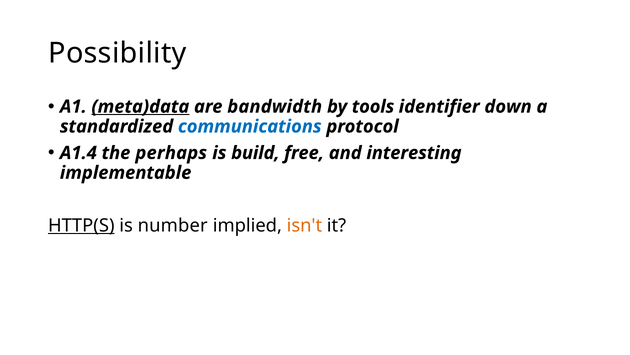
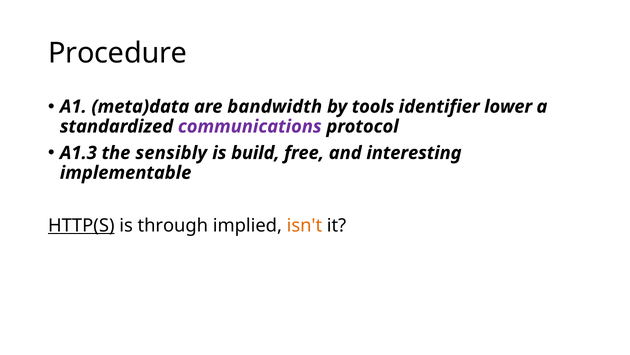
Possibility: Possibility -> Procedure
meta)data underline: present -> none
down: down -> lower
communications colour: blue -> purple
A1.4: A1.4 -> A1.3
perhaps: perhaps -> sensibly
number: number -> through
